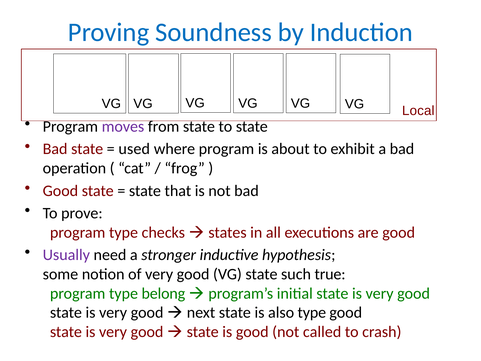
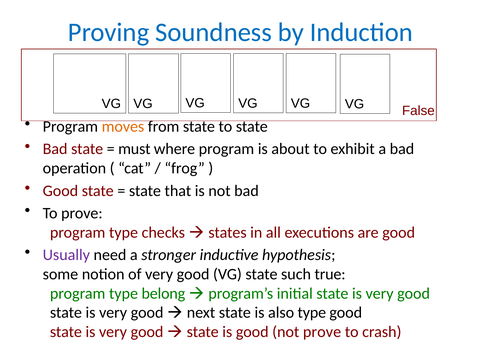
Local: Local -> False
moves colour: purple -> orange
used: used -> must
not called: called -> prove
